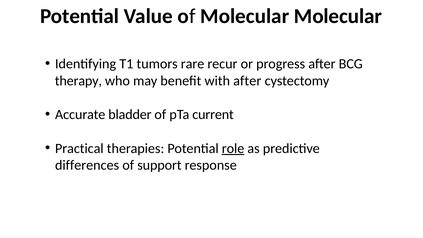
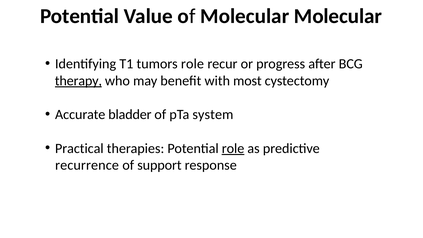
tumors rare: rare -> role
therapy underline: none -> present
with after: after -> most
current: current -> system
differences: differences -> recurrence
